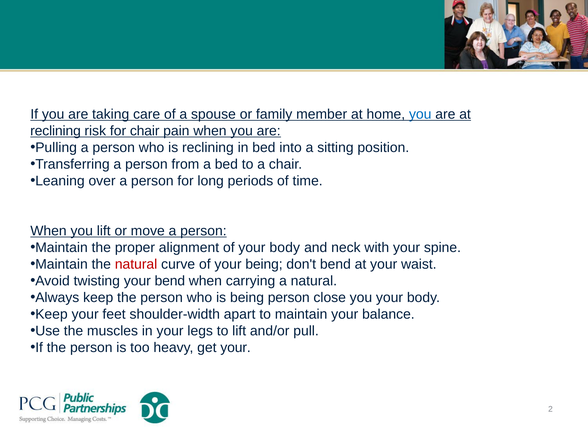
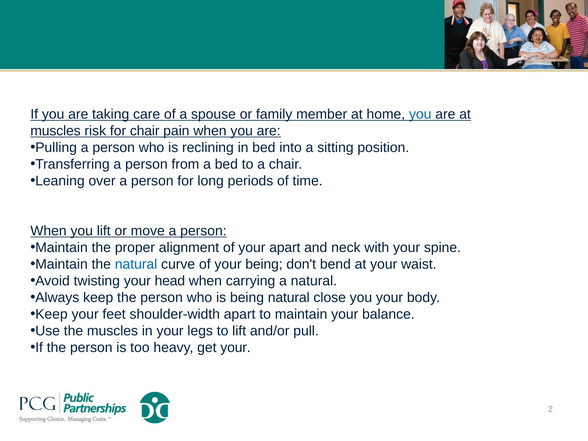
reclining at (56, 131): reclining -> muscles
of your body: body -> apart
natural at (136, 264) colour: red -> blue
your bend: bend -> head
being person: person -> natural
